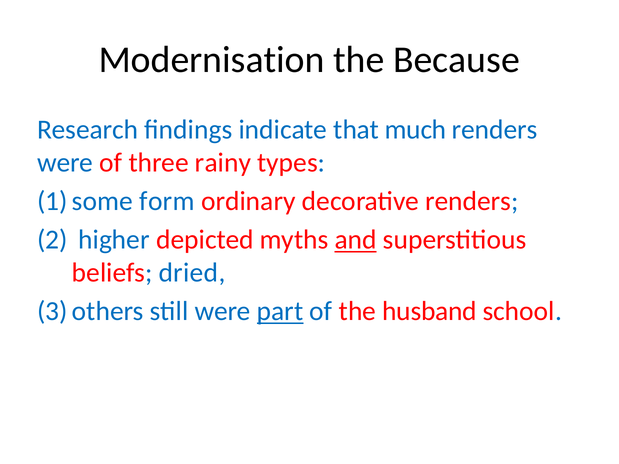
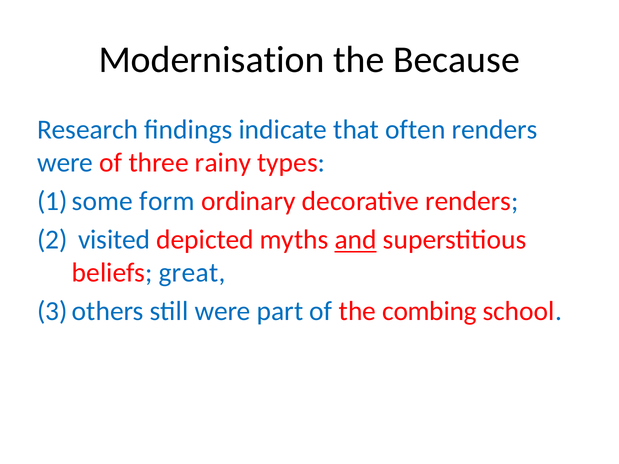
much: much -> often
higher: higher -> visited
dried: dried -> great
part underline: present -> none
husband: husband -> combing
